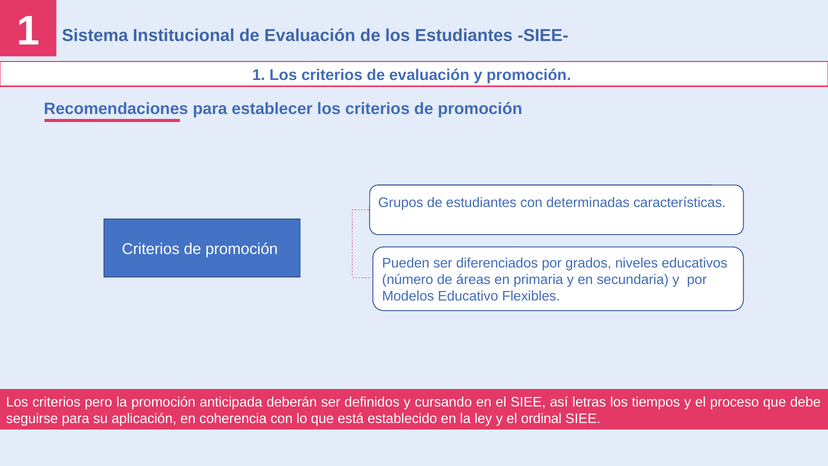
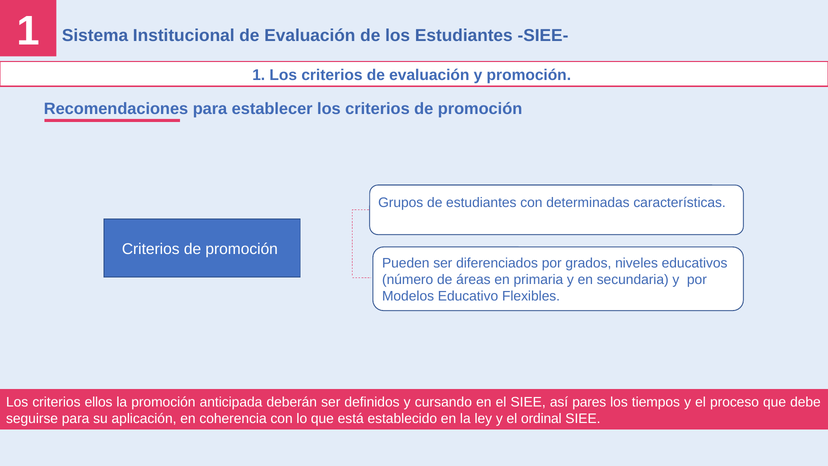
pero: pero -> ellos
letras: letras -> pares
